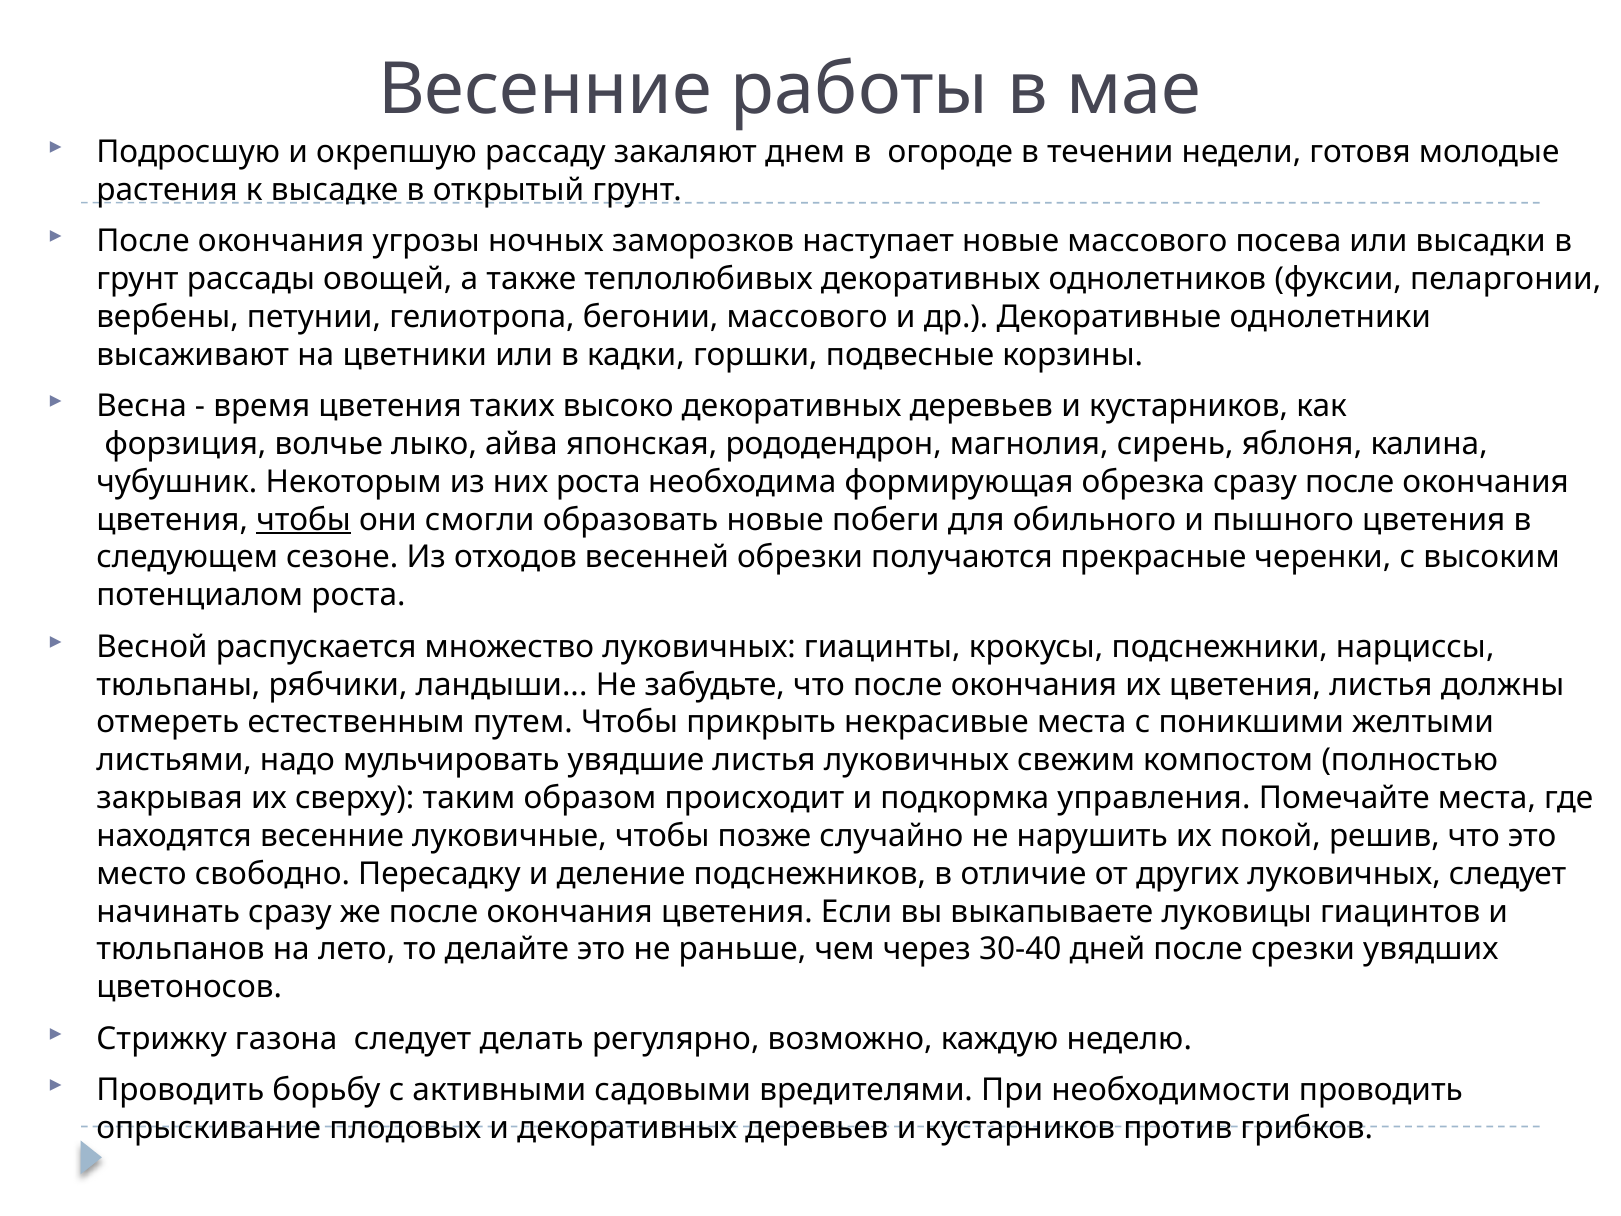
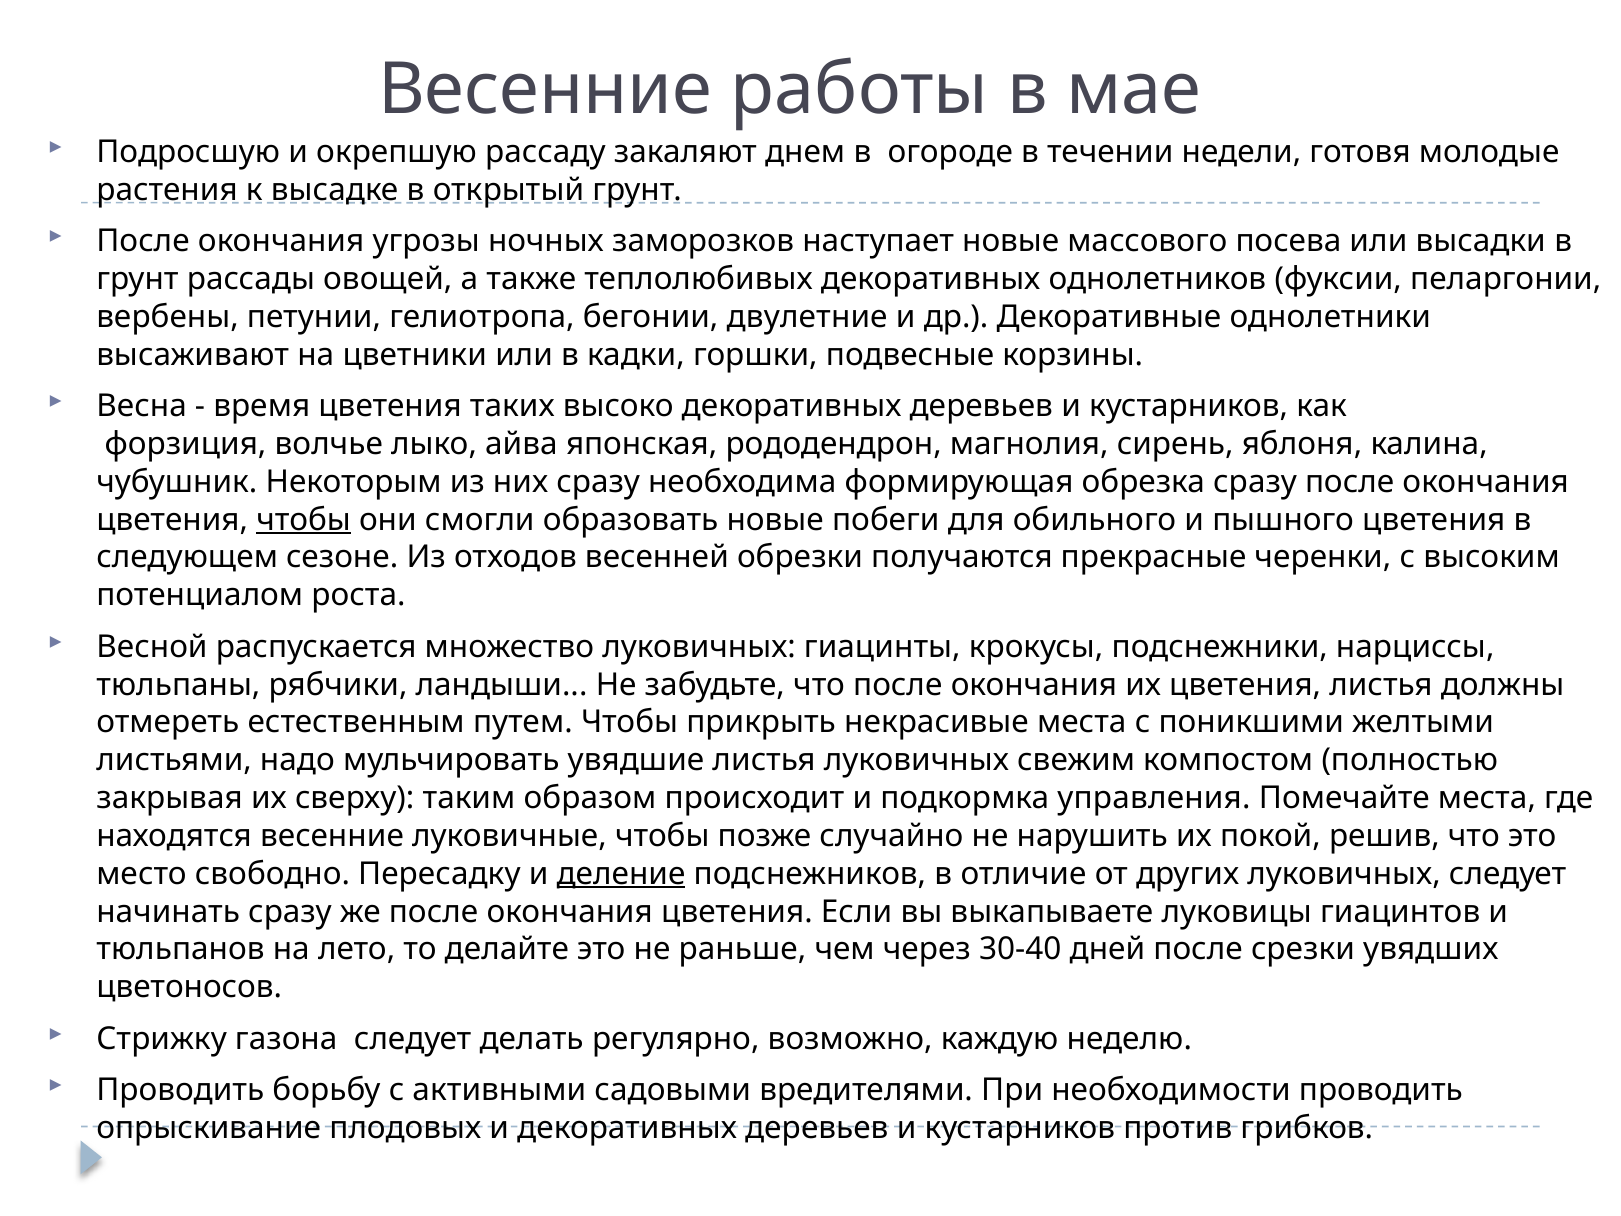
бегонии массового: массового -> двулетние
них роста: роста -> сразу
деление underline: none -> present
